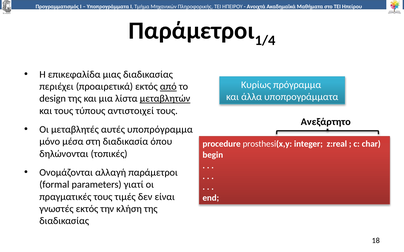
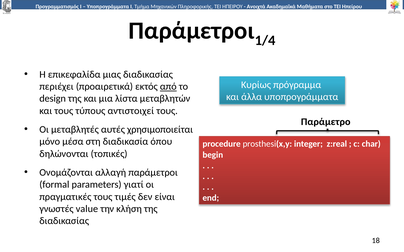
μεταβλητών underline: present -> none
Ανεξάρτητο: Ανεξάρτητο -> Παράμετρο
υποπρόγραμμα: υποπρόγραμμα -> χρησιμοποιείται
γνωστές εκτός: εκτός -> value
